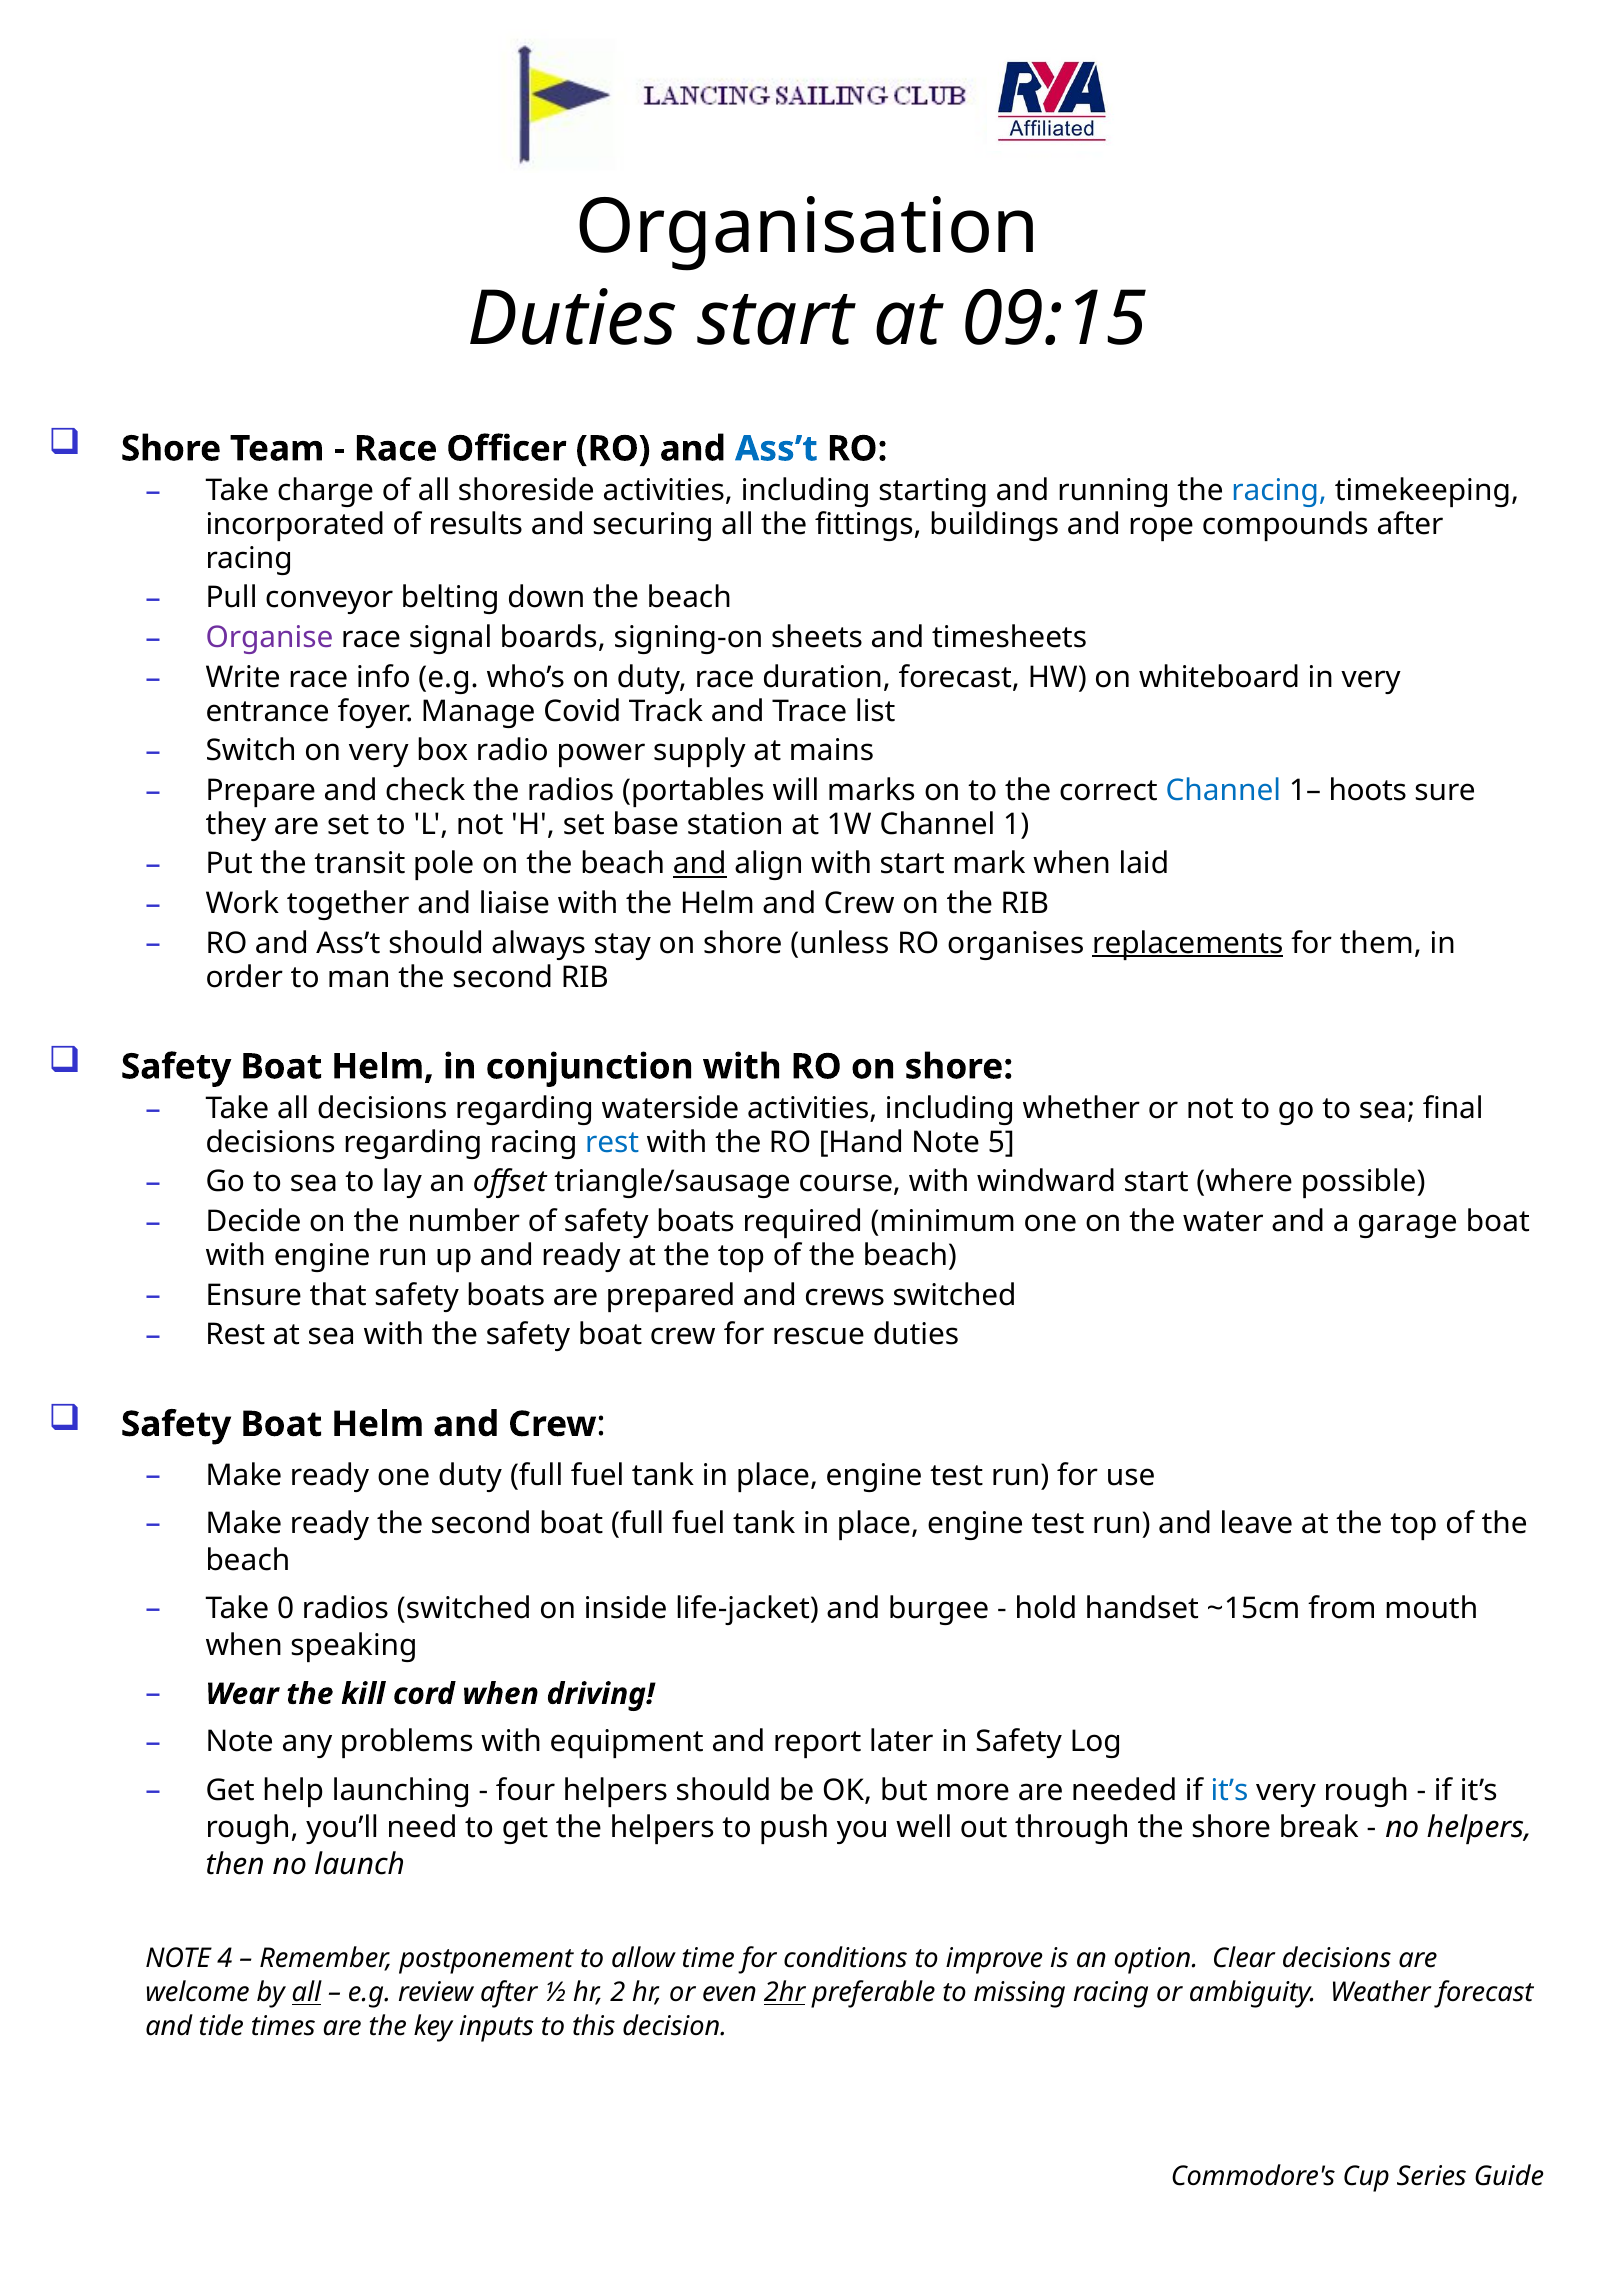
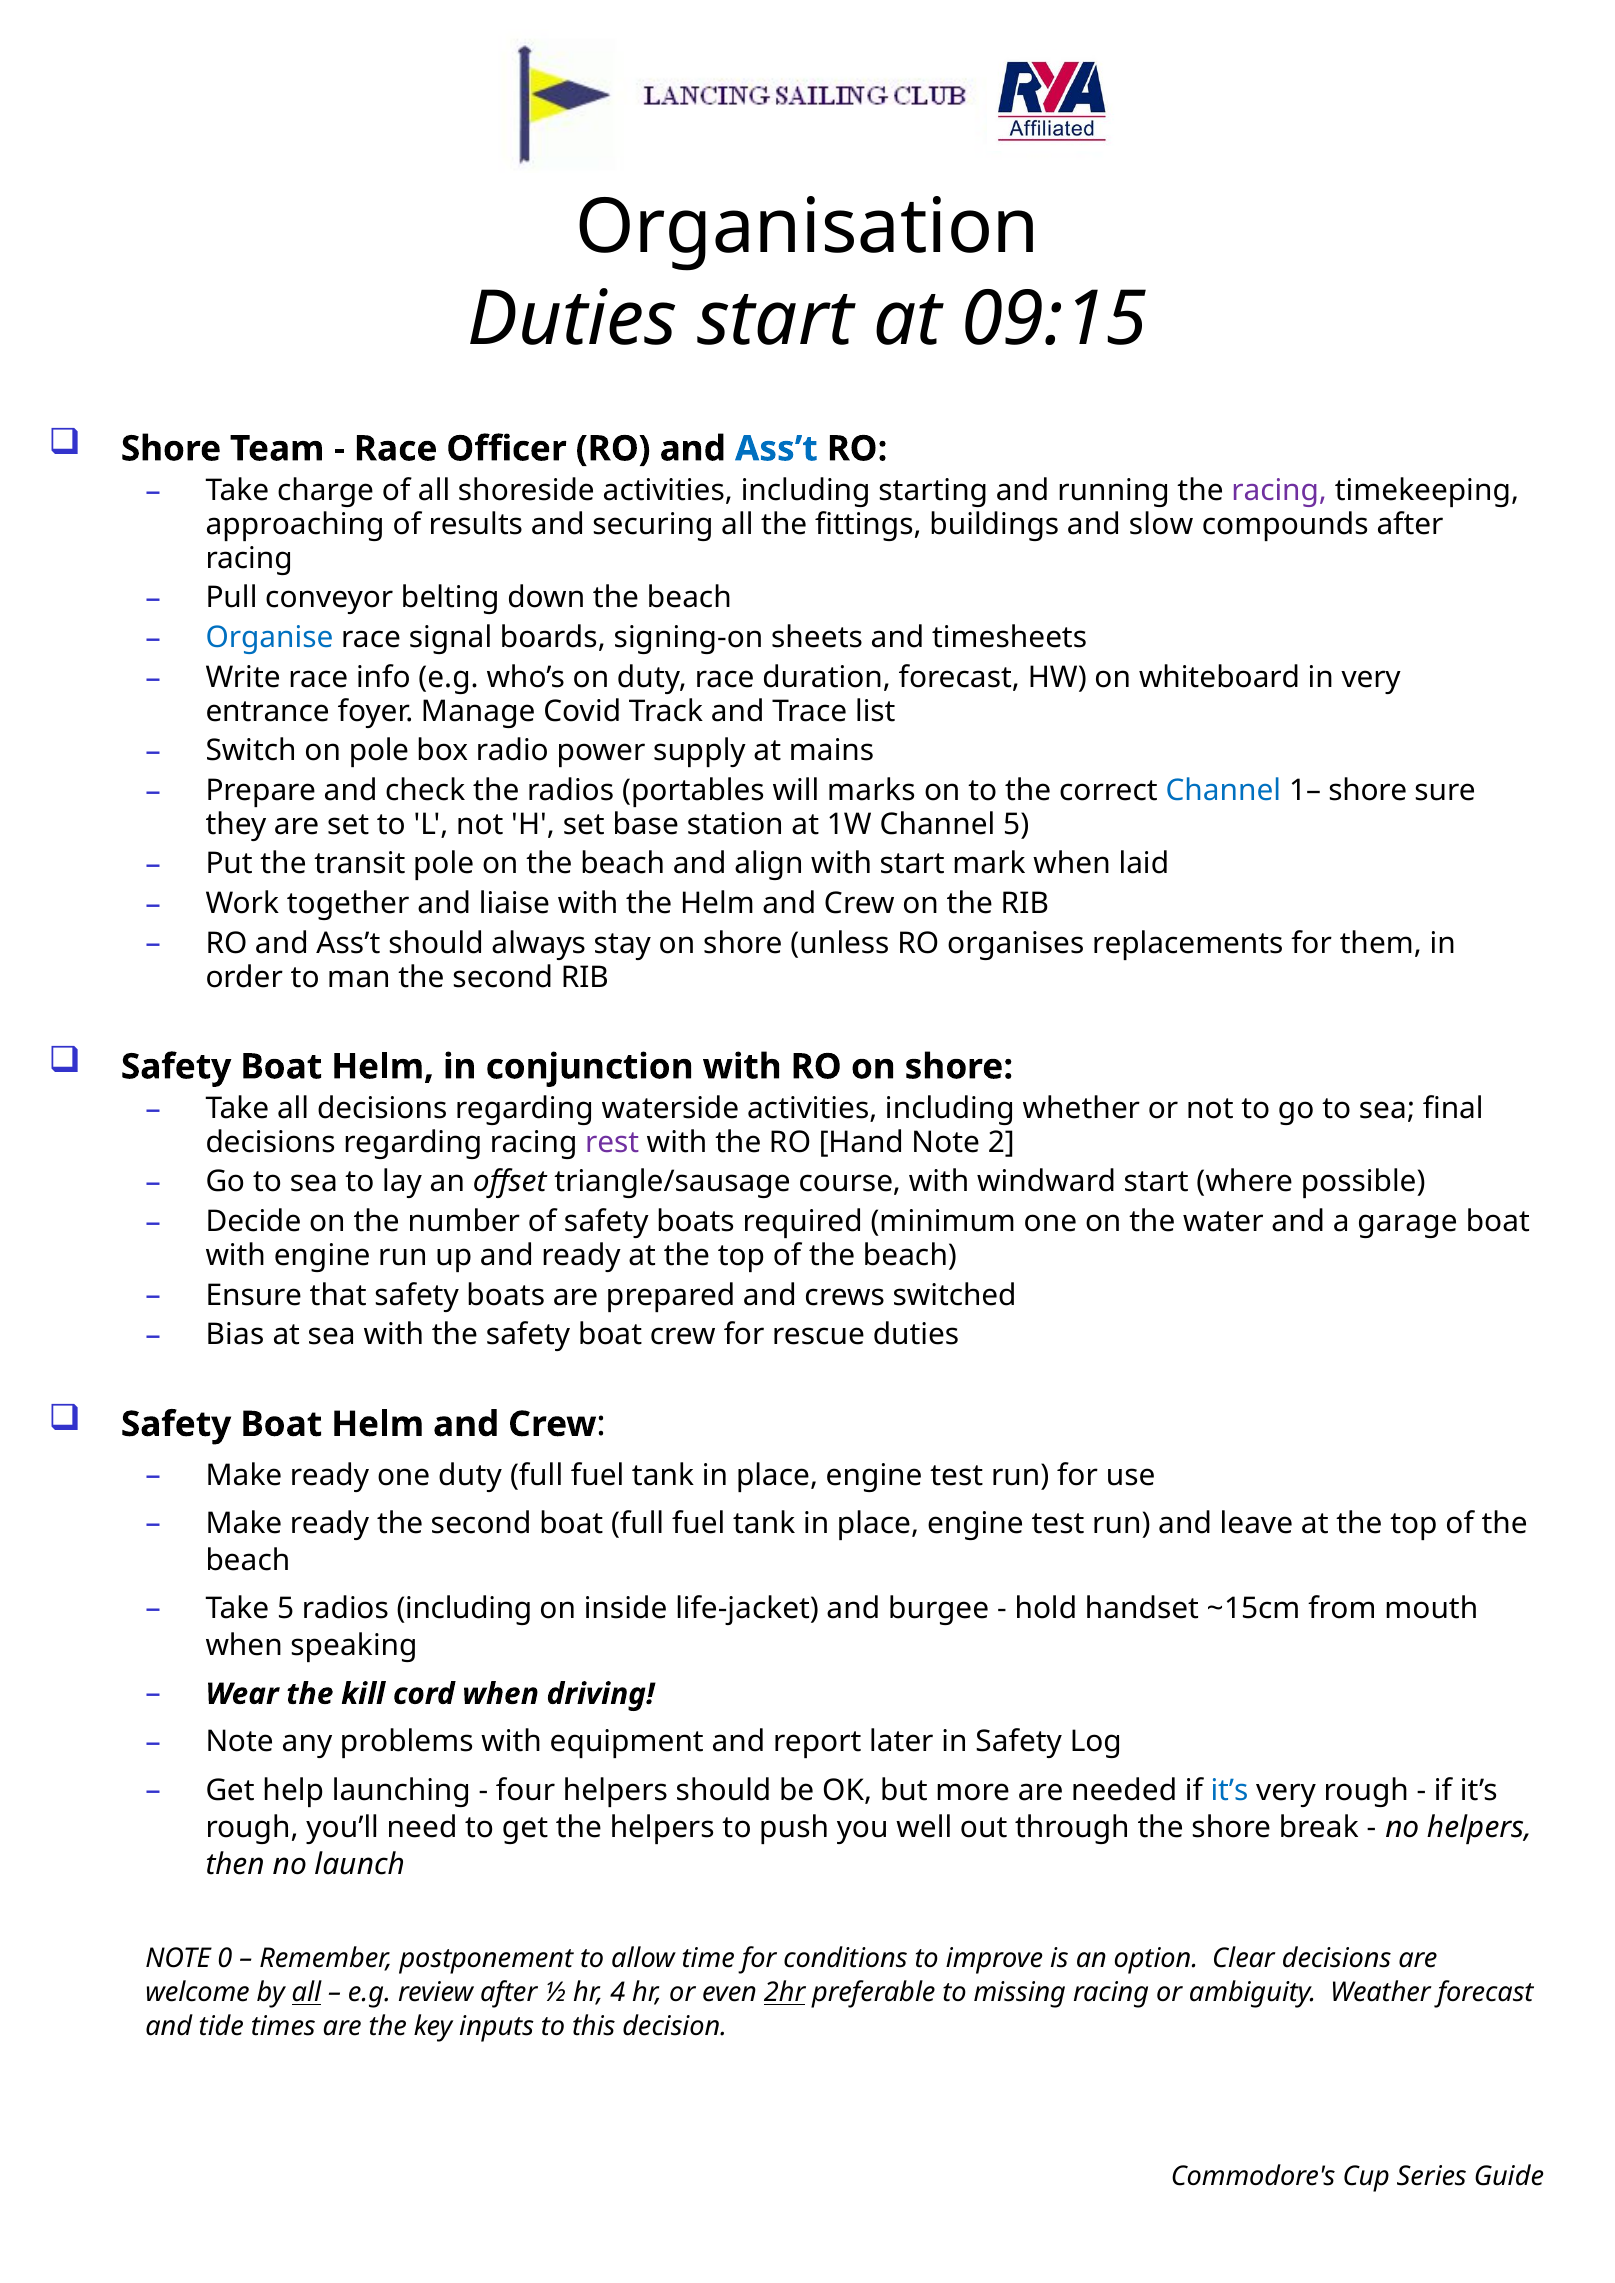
racing at (1279, 490) colour: blue -> purple
incorporated: incorporated -> approaching
rope: rope -> slow
Organise colour: purple -> blue
on very: very -> pole
1– hoots: hoots -> shore
Channel 1: 1 -> 5
and at (700, 864) underline: present -> none
replacements underline: present -> none
rest at (612, 1142) colour: blue -> purple
5: 5 -> 2
Rest at (235, 1335): Rest -> Bias
Take 0: 0 -> 5
radios switched: switched -> including
4: 4 -> 0
2: 2 -> 4
